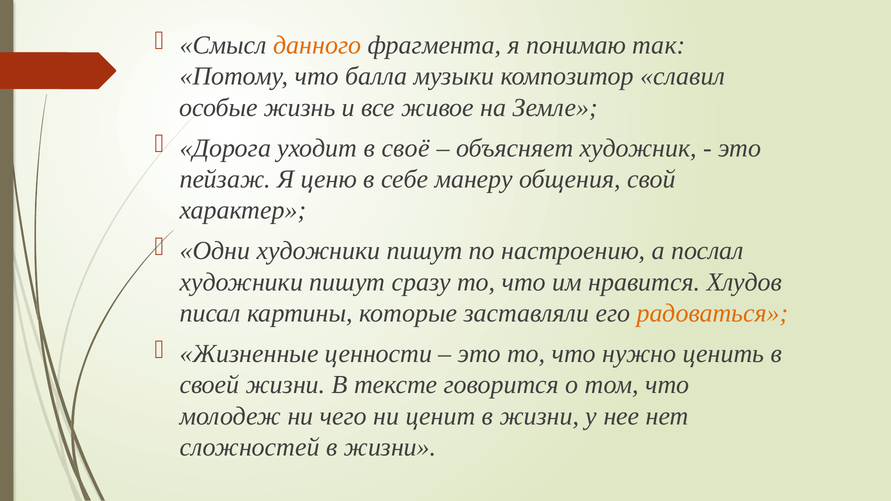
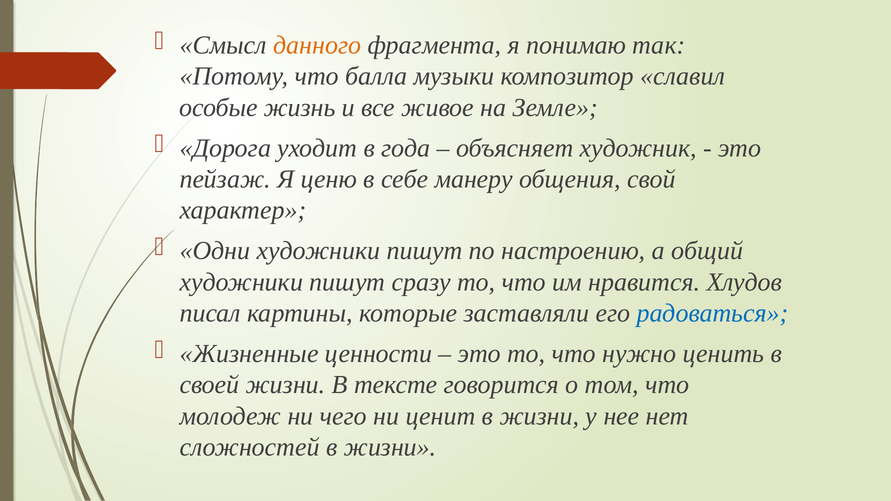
своё: своё -> года
послал: послал -> общий
радоваться colour: orange -> blue
